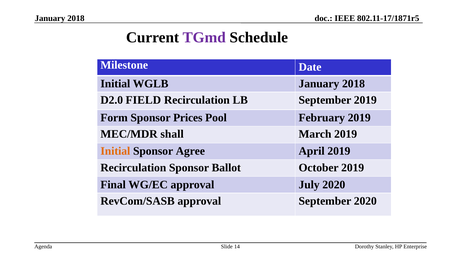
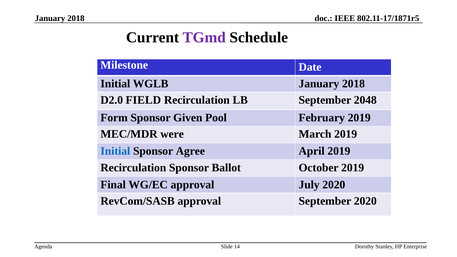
September 2019: 2019 -> 2048
Prices: Prices -> Given
shall: shall -> were
Initial at (115, 151) colour: orange -> blue
